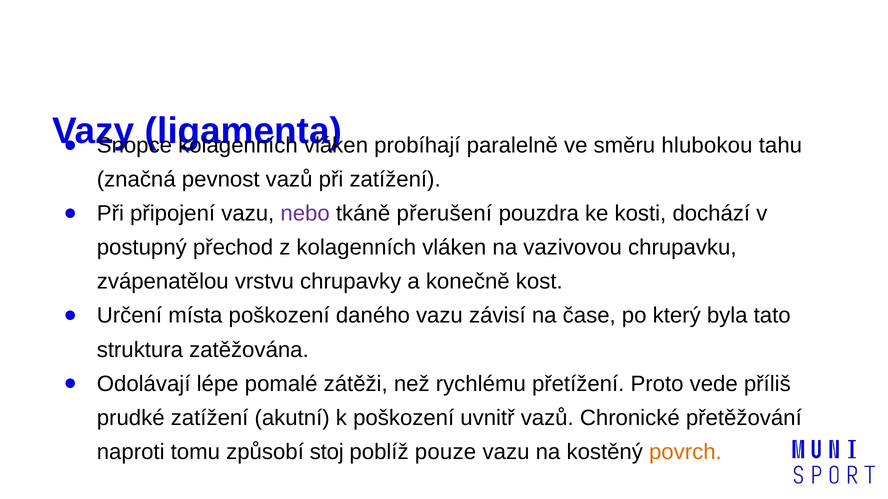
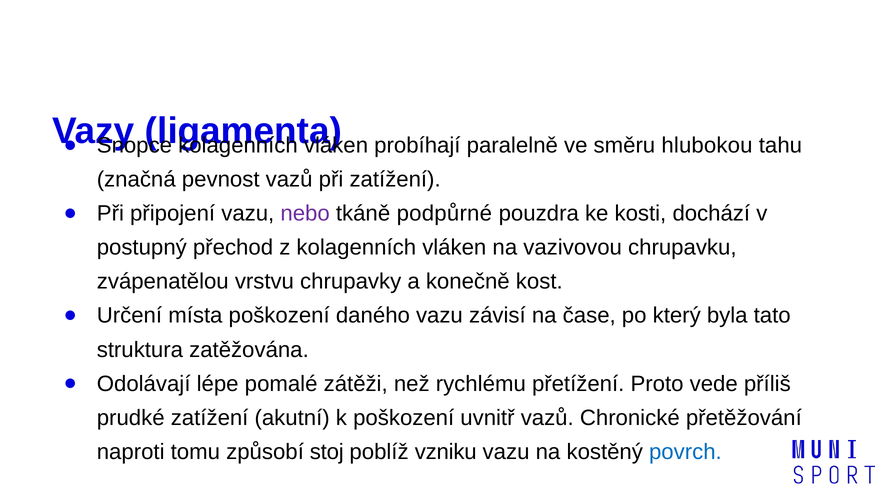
přerušení: přerušení -> podpůrné
pouze: pouze -> vzniku
povrch colour: orange -> blue
